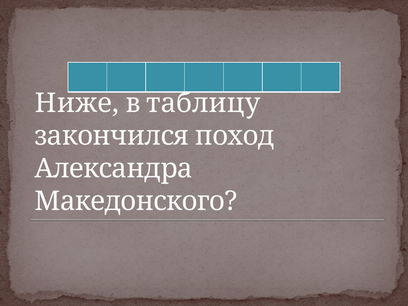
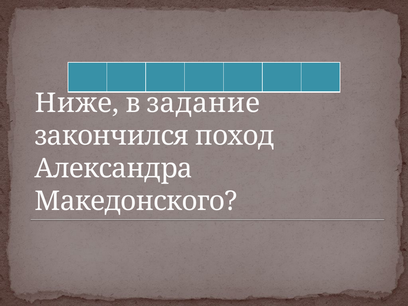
таблицу: таблицу -> задание
